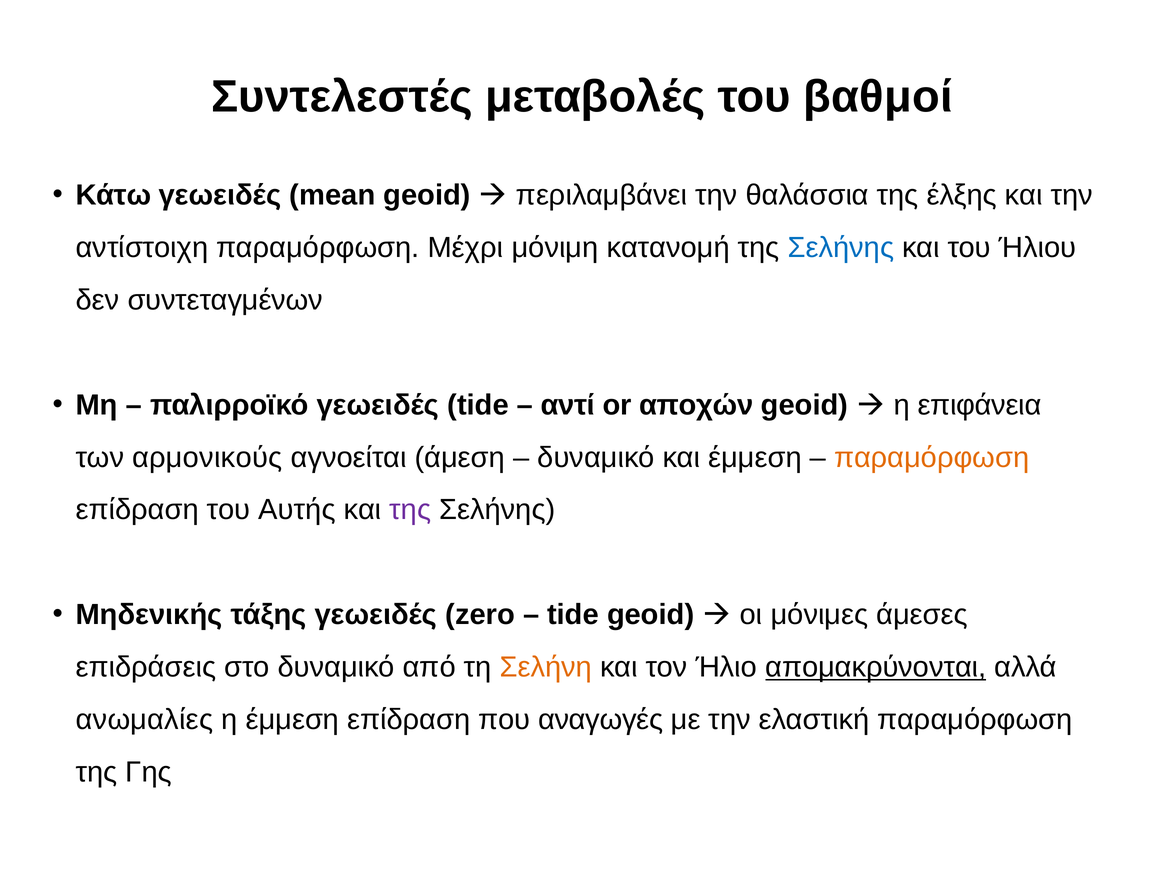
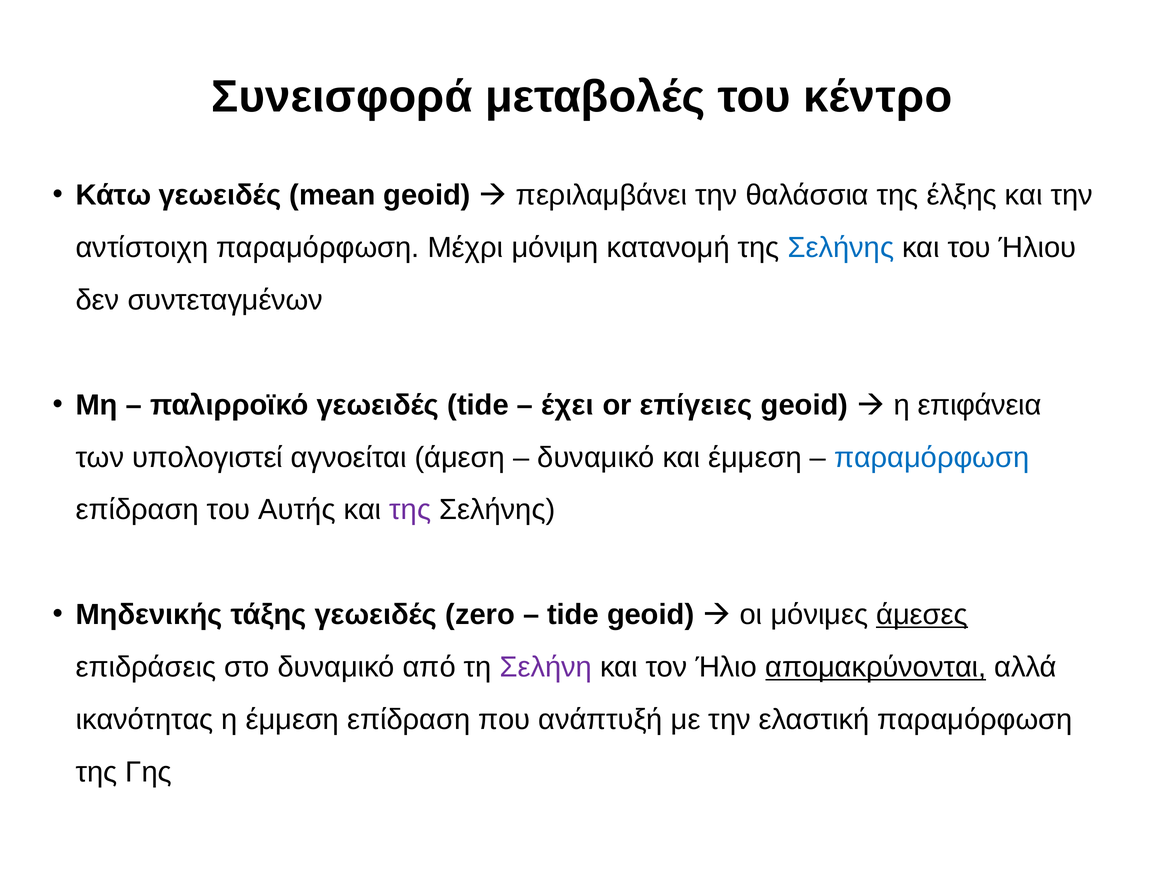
Συντελεστές: Συντελεστές -> Συνεισφορά
βαθμοί: βαθμοί -> κέντρο
αντί: αντί -> έχει
αποχών: αποχών -> επίγειες
αρμονικούς: αρμονικούς -> υπολογιστεί
παραμόρφωση at (932, 457) colour: orange -> blue
άμεσες underline: none -> present
Σελήνη colour: orange -> purple
ανωμαλίες: ανωμαλίες -> ικανότητας
αναγωγές: αναγωγές -> ανάπτυξή
